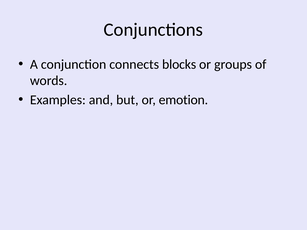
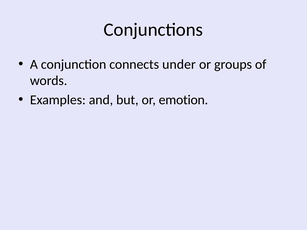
blocks: blocks -> under
